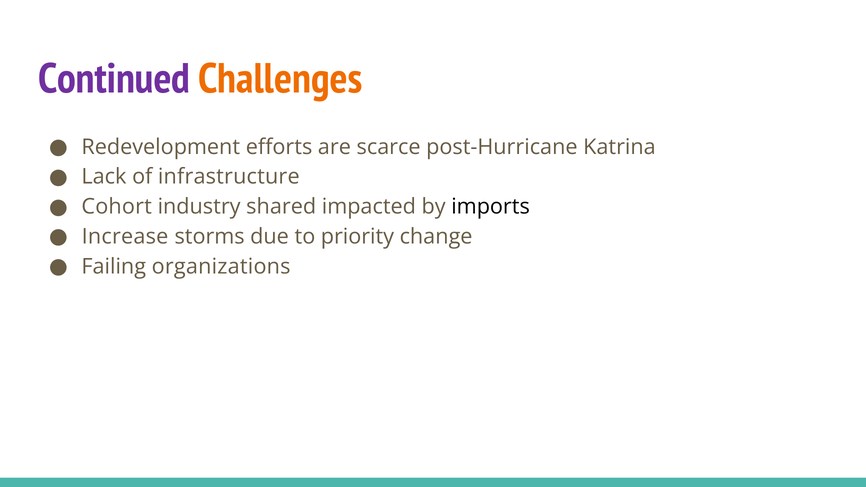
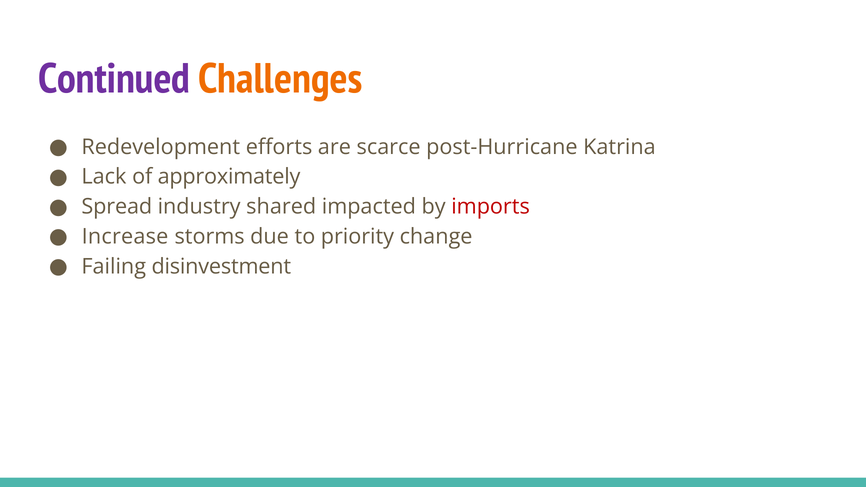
infrastructure: infrastructure -> approximately
Cohort: Cohort -> Spread
imports colour: black -> red
organizations: organizations -> disinvestment
